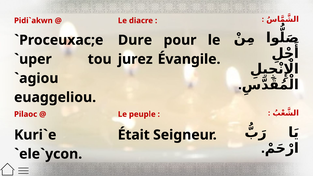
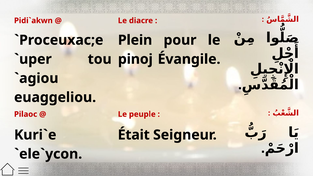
Dure: Dure -> Plein
jurez: jurez -> pinoj
